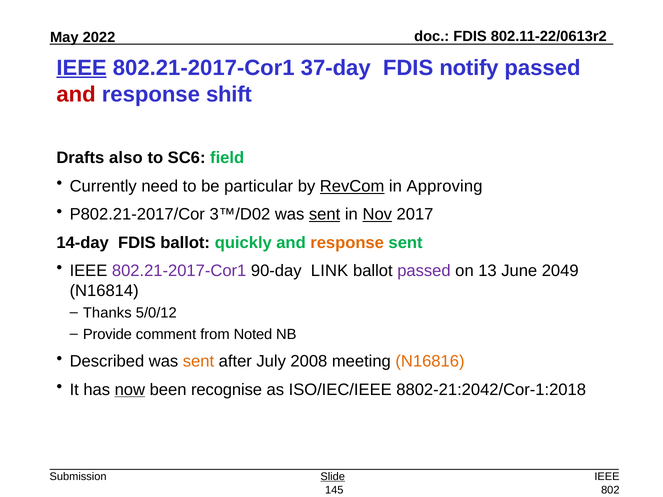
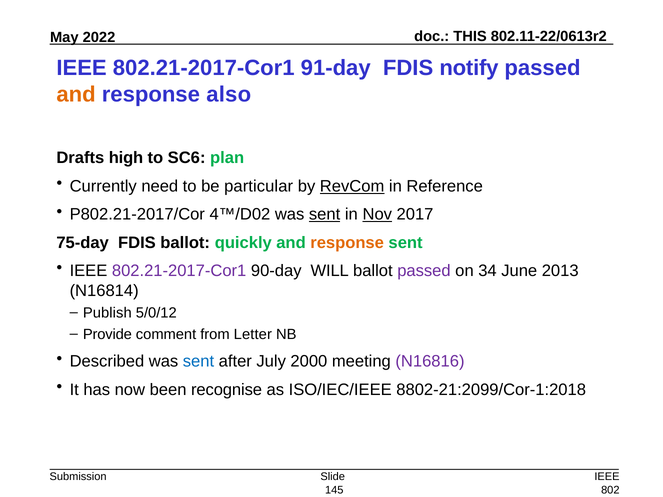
FDIS at (470, 36): FDIS -> THIS
IEEE at (82, 68) underline: present -> none
37-day: 37-day -> 91-day
and at (76, 94) colour: red -> orange
shift: shift -> also
also: also -> high
field: field -> plan
Approving: Approving -> Reference
3™/D02: 3™/D02 -> 4™/D02
14-day: 14-day -> 75-day
LINK: LINK -> WILL
13: 13 -> 34
2049: 2049 -> 2013
Thanks: Thanks -> Publish
Noted: Noted -> Letter
sent at (198, 362) colour: orange -> blue
2008: 2008 -> 2000
N16816 colour: orange -> purple
now underline: present -> none
8802-21:2042/Cor-1:2018: 8802-21:2042/Cor-1:2018 -> 8802-21:2099/Cor-1:2018
Slide underline: present -> none
